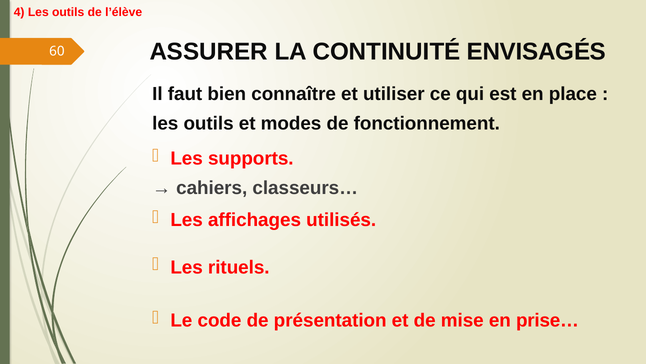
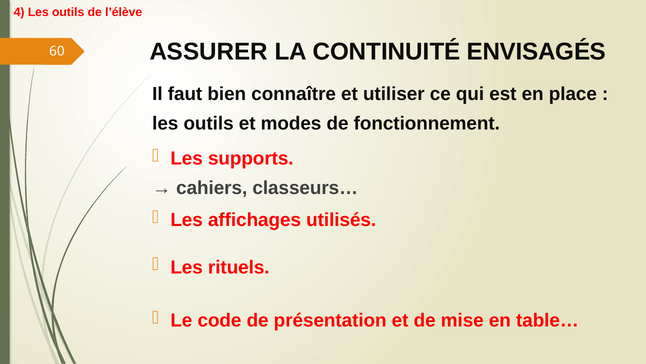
prise…: prise… -> table…
